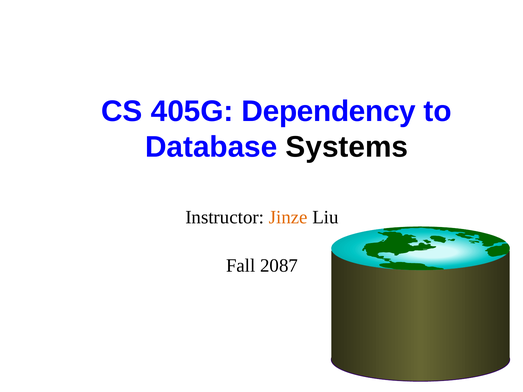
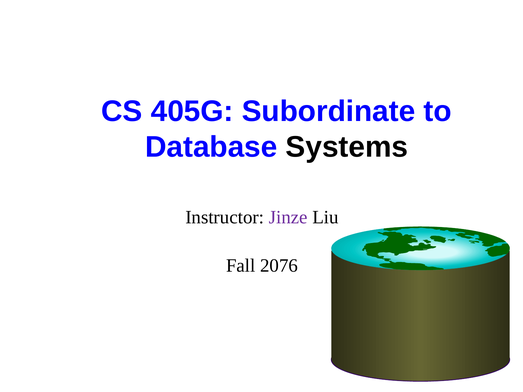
Dependency: Dependency -> Subordinate
Jinze colour: orange -> purple
2087: 2087 -> 2076
